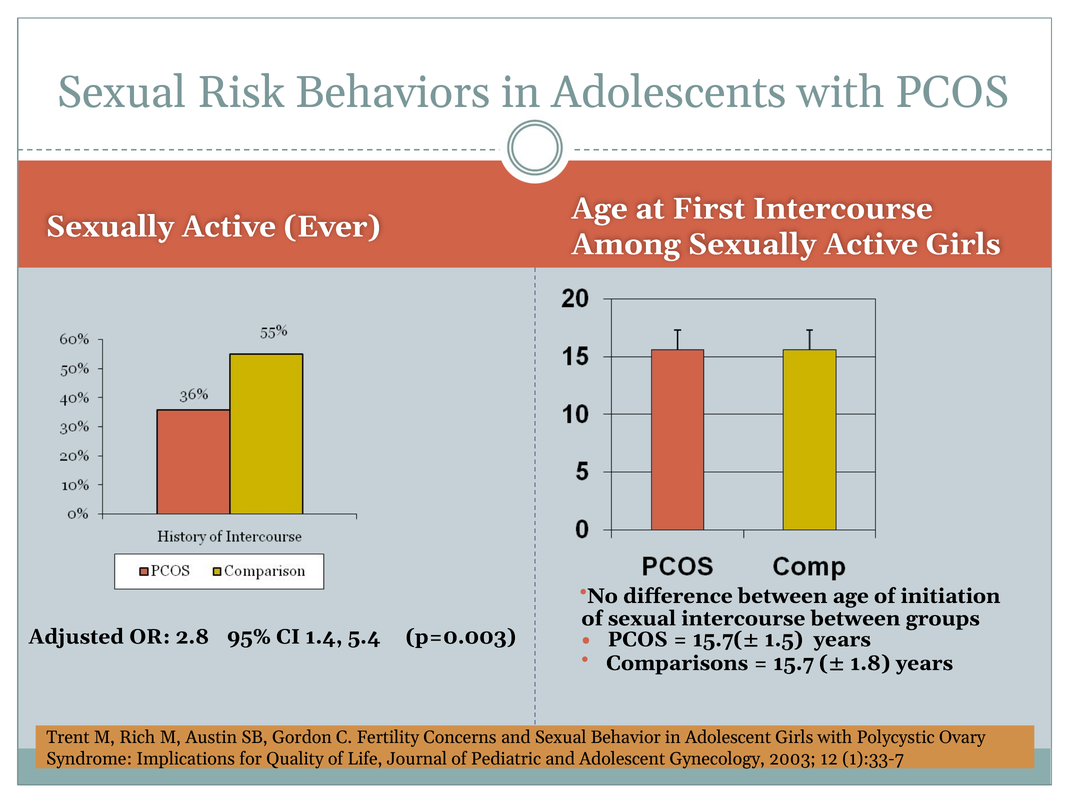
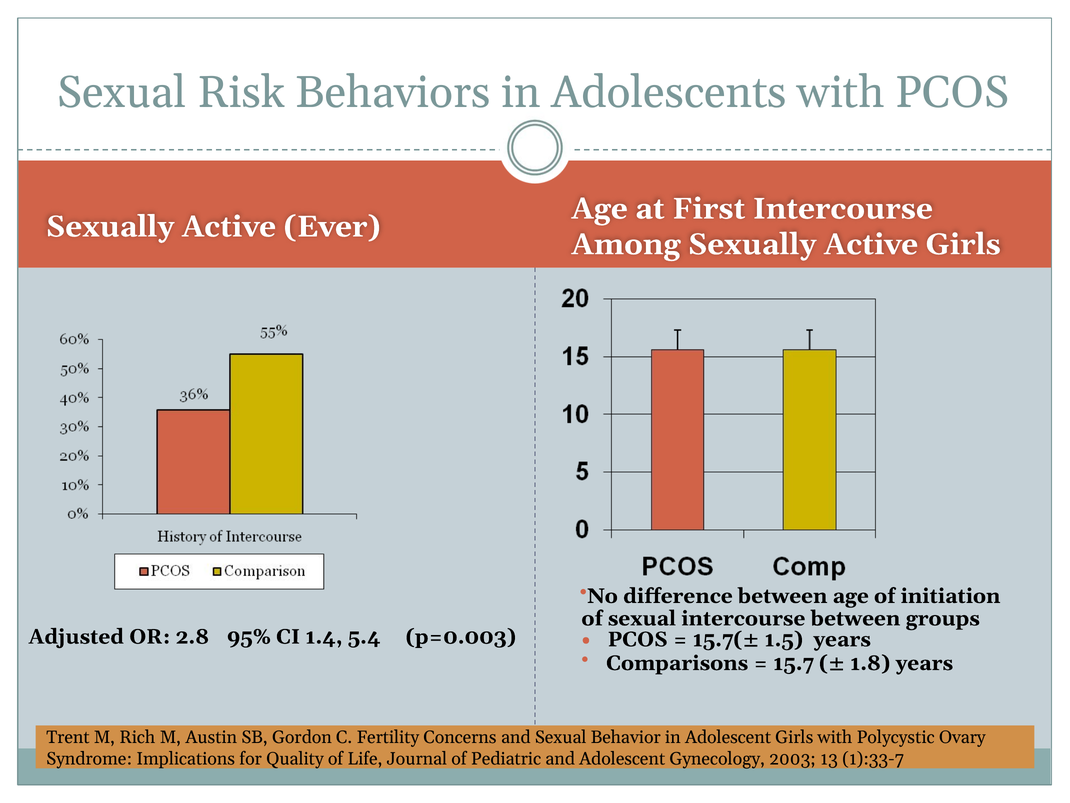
12: 12 -> 13
